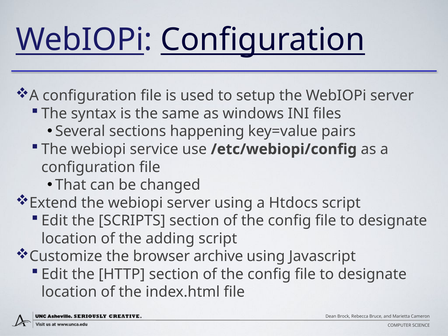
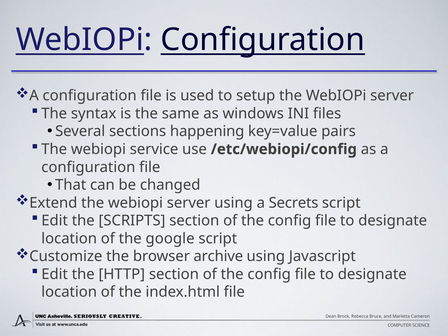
Htdocs: Htdocs -> Secrets
adding: adding -> google
